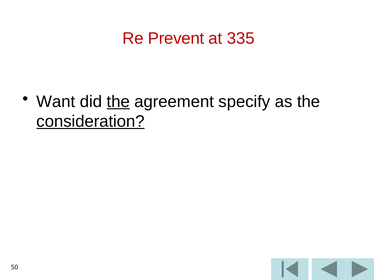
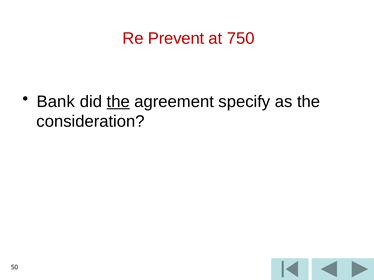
335: 335 -> 750
Want: Want -> Bank
consideration underline: present -> none
